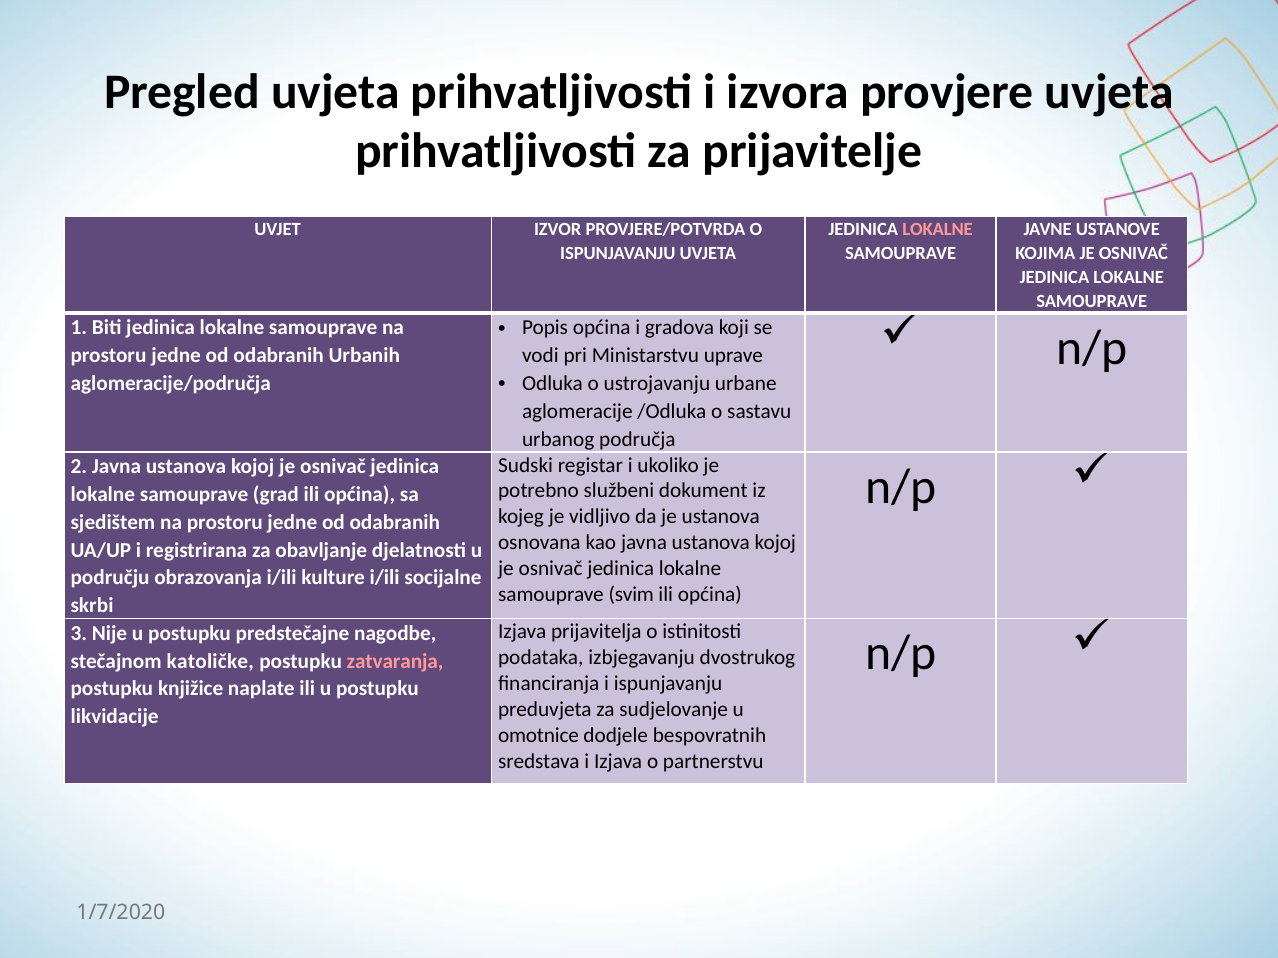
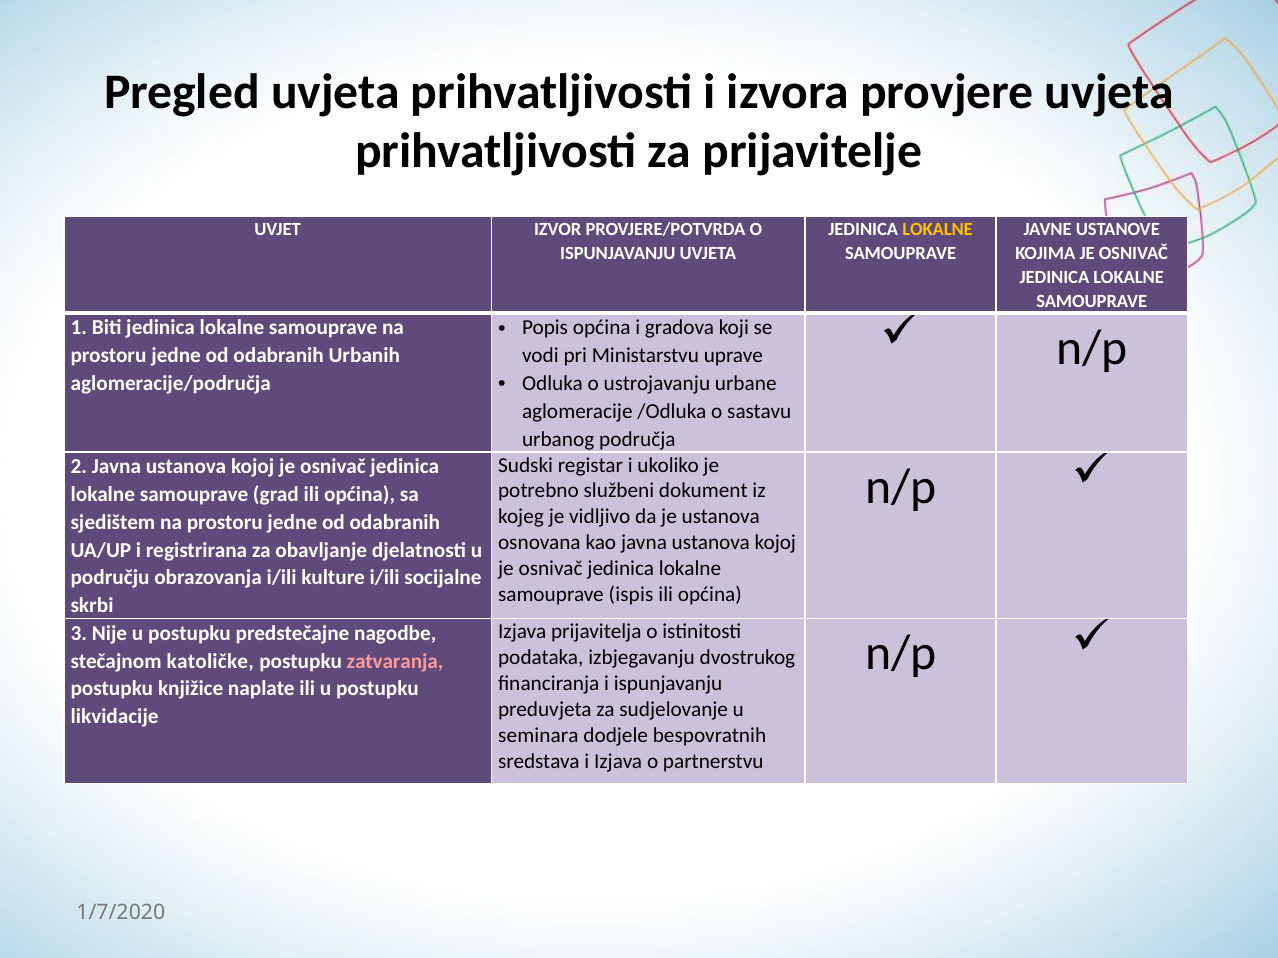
LOKALNE at (938, 230) colour: pink -> yellow
svim: svim -> ispis
omotnice: omotnice -> seminara
